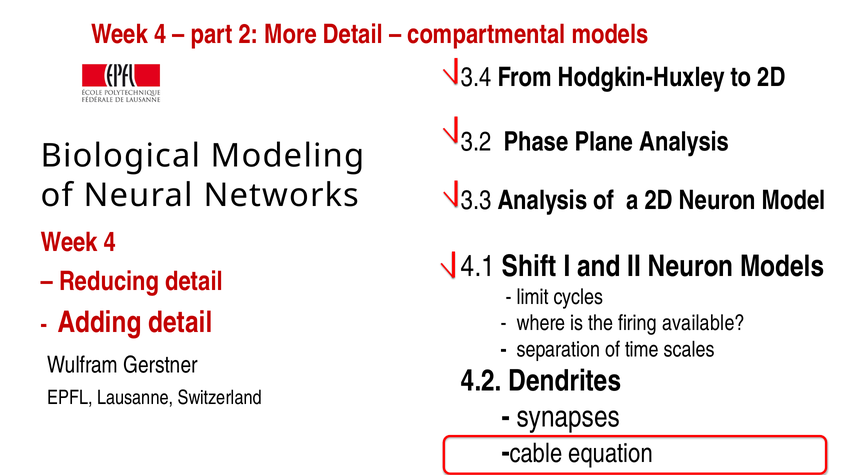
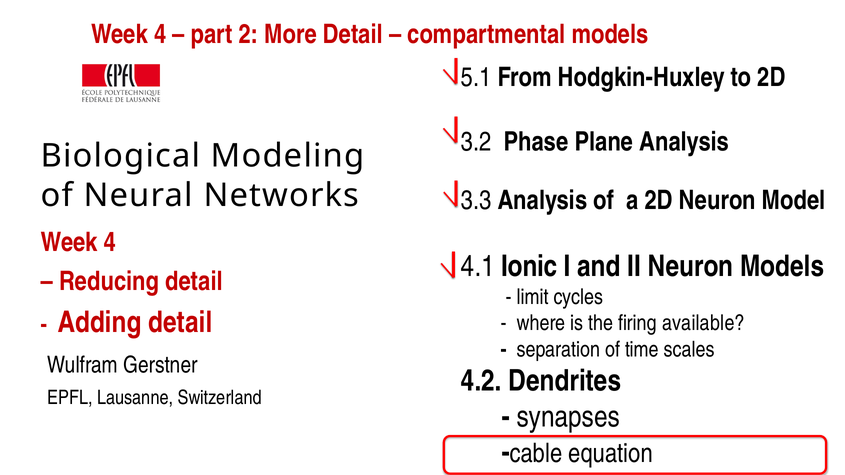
3.4: 3.4 -> 5.1
Shift: Shift -> Ionic
